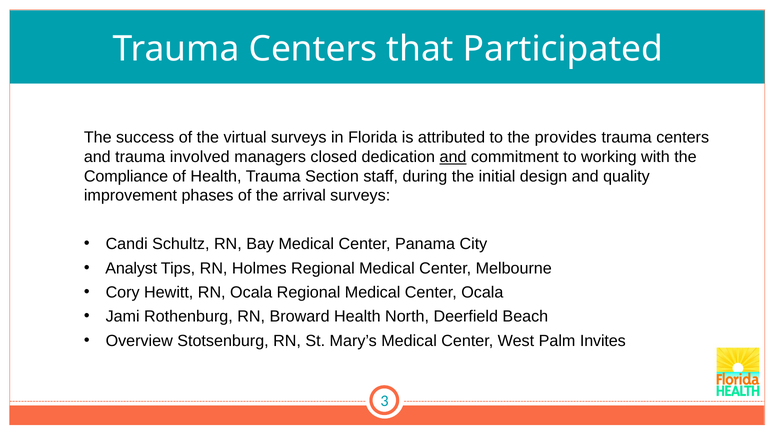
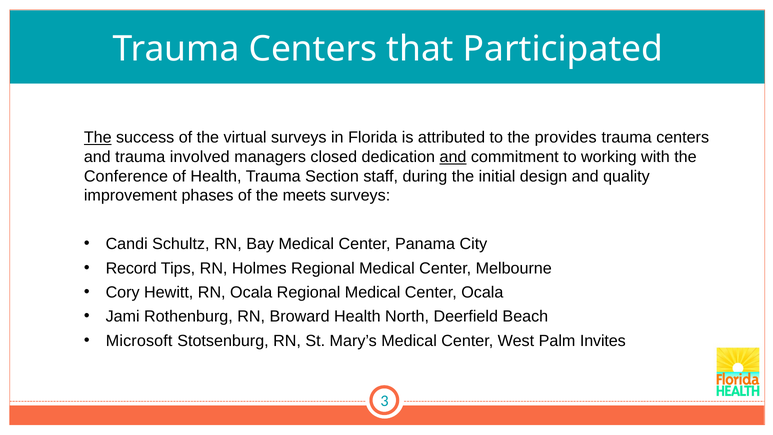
The at (98, 138) underline: none -> present
Compliance: Compliance -> Conference
arrival: arrival -> meets
Analyst: Analyst -> Record
Overview: Overview -> Microsoft
